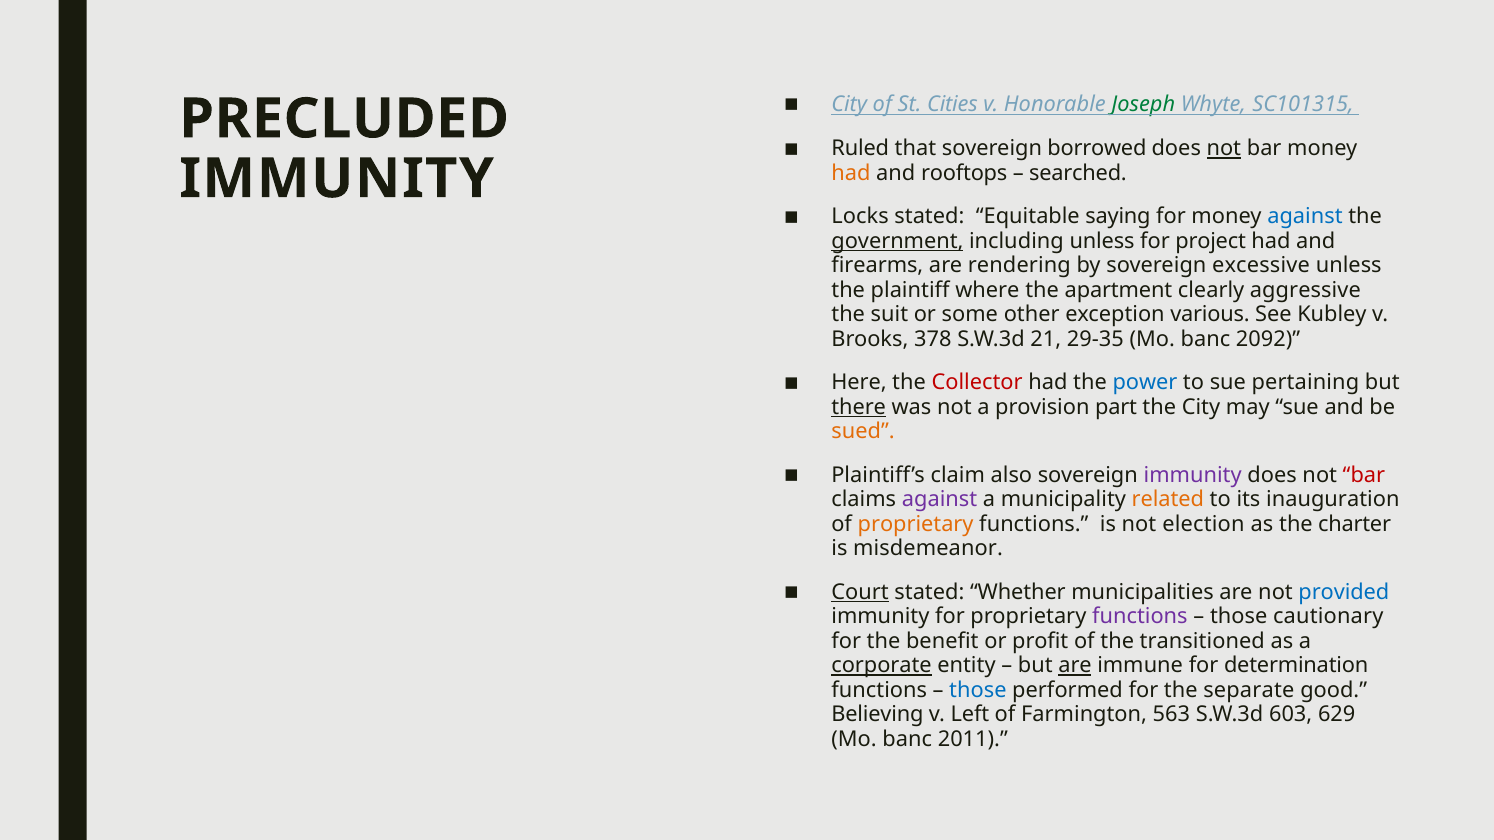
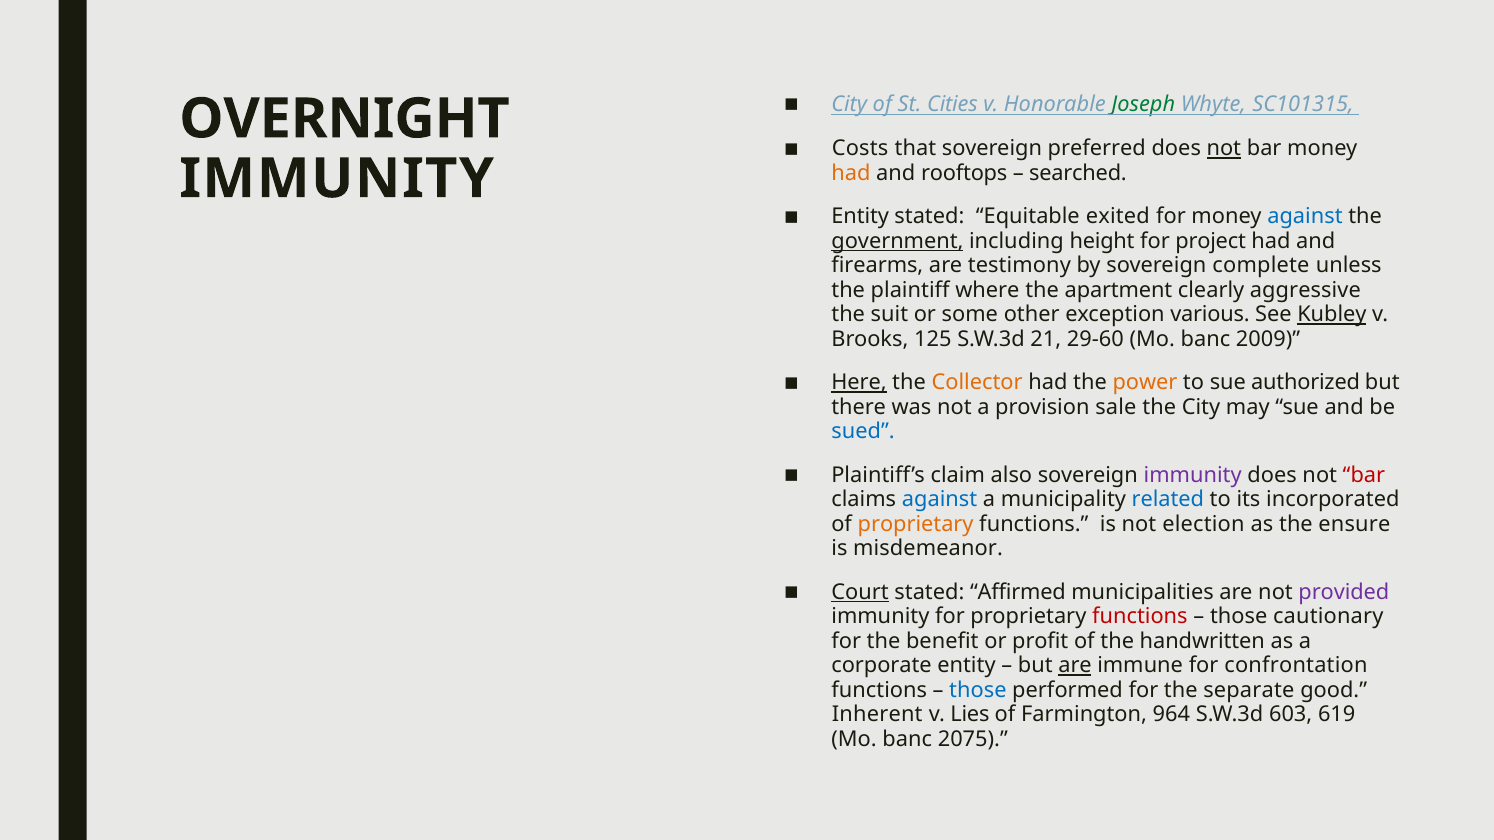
PRECLUDED: PRECLUDED -> OVERNIGHT
Ruled: Ruled -> Costs
borrowed: borrowed -> preferred
Locks at (860, 217): Locks -> Entity
saying: saying -> exited
including unless: unless -> height
rendering: rendering -> testimony
excessive: excessive -> complete
Kubley underline: none -> present
378: 378 -> 125
29-35: 29-35 -> 29-60
2092: 2092 -> 2009
Here underline: none -> present
Collector colour: red -> orange
power colour: blue -> orange
pertaining: pertaining -> authorized
there underline: present -> none
part: part -> sale
sued colour: orange -> blue
against at (940, 500) colour: purple -> blue
related colour: orange -> blue
inauguration: inauguration -> incorporated
charter: charter -> ensure
Whether: Whether -> Affirmed
provided colour: blue -> purple
functions at (1140, 617) colour: purple -> red
transitioned: transitioned -> handwritten
corporate underline: present -> none
determination: determination -> confrontation
Believing: Believing -> Inherent
Left: Left -> Lies
563: 563 -> 964
629: 629 -> 619
2011: 2011 -> 2075
